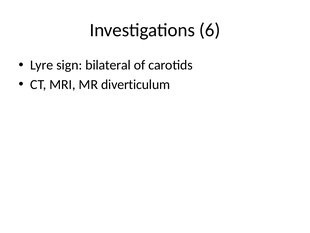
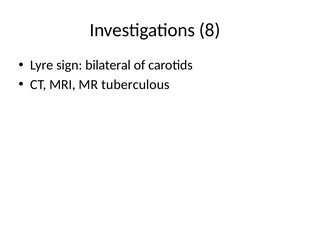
6: 6 -> 8
diverticulum: diverticulum -> tuberculous
